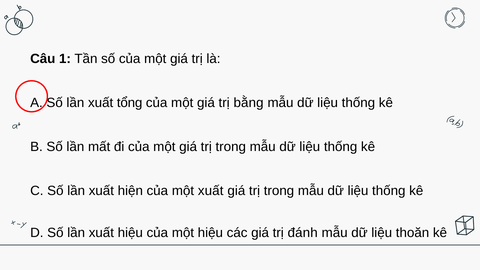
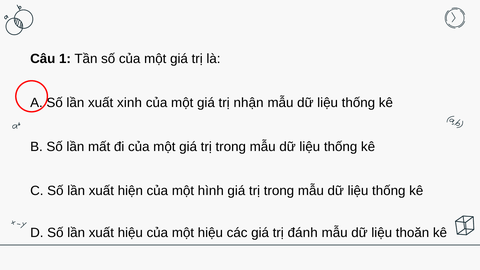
tổng: tổng -> xinh
bằng: bằng -> nhận
một xuất: xuất -> hình
